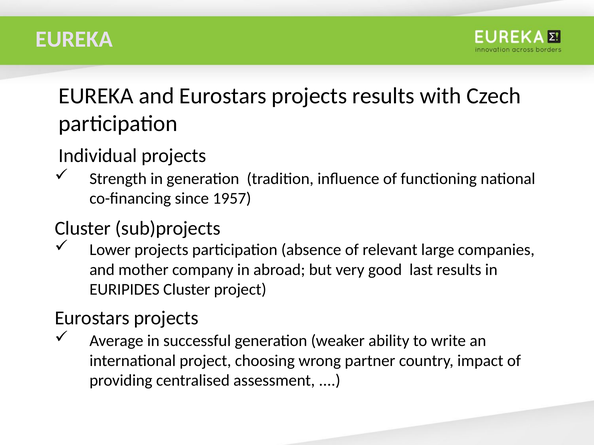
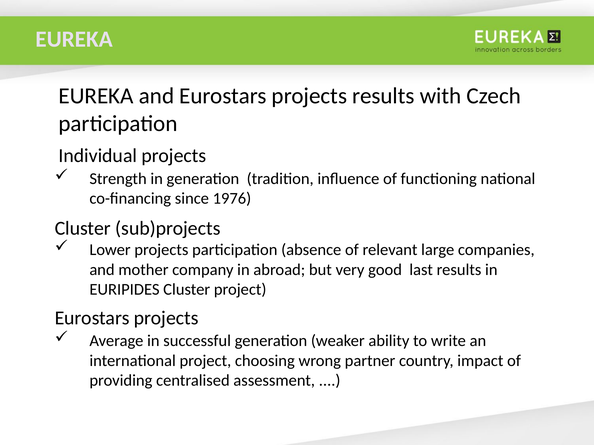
1957: 1957 -> 1976
